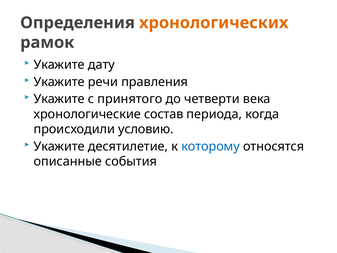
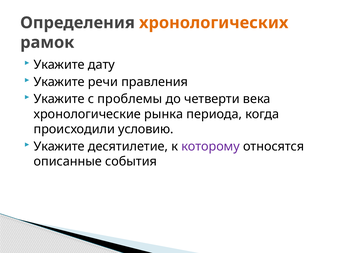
принятого: принятого -> проблемы
состав: состав -> рынка
которому colour: blue -> purple
